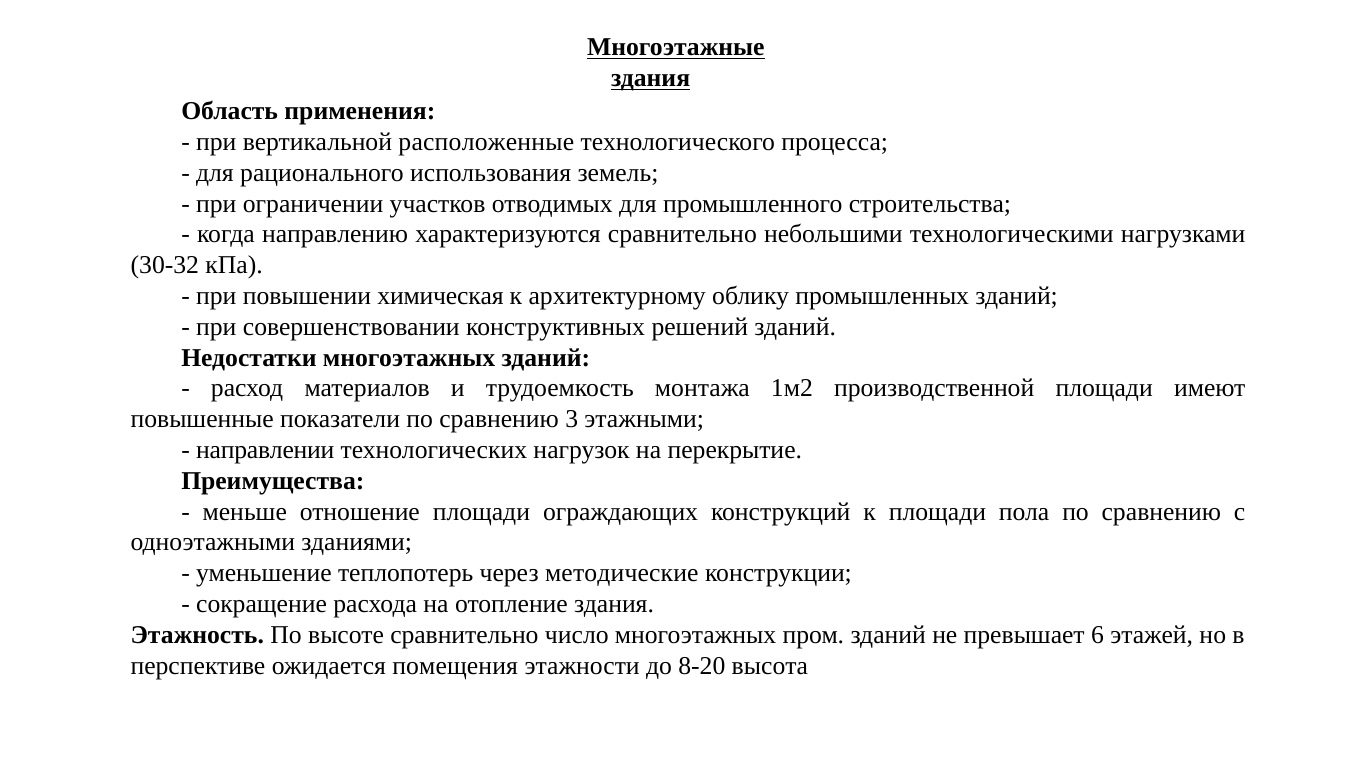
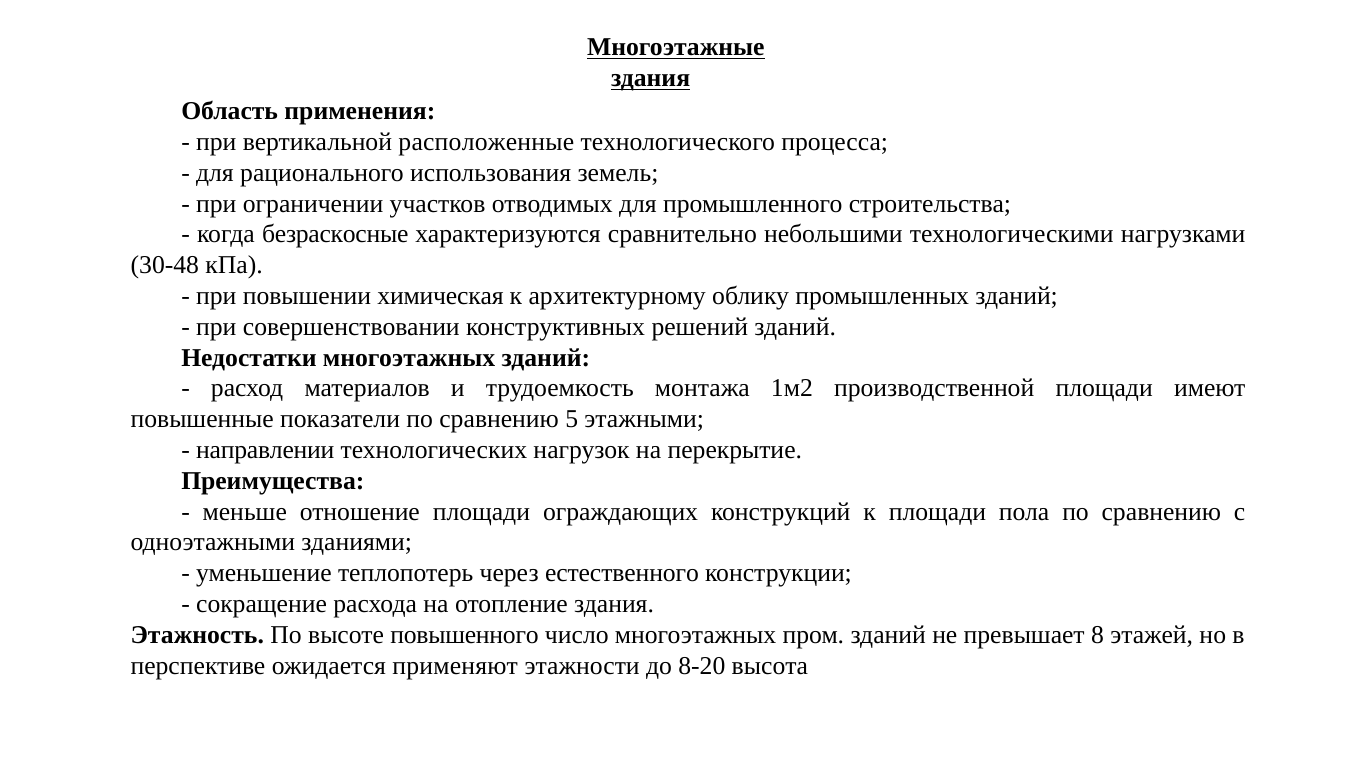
направлению: направлению -> безраскосные
30-32: 30-32 -> 30-48
3: 3 -> 5
методические: методические -> естественного
высоте сравнительно: сравнительно -> повышенного
6: 6 -> 8
помещения: помещения -> применяют
